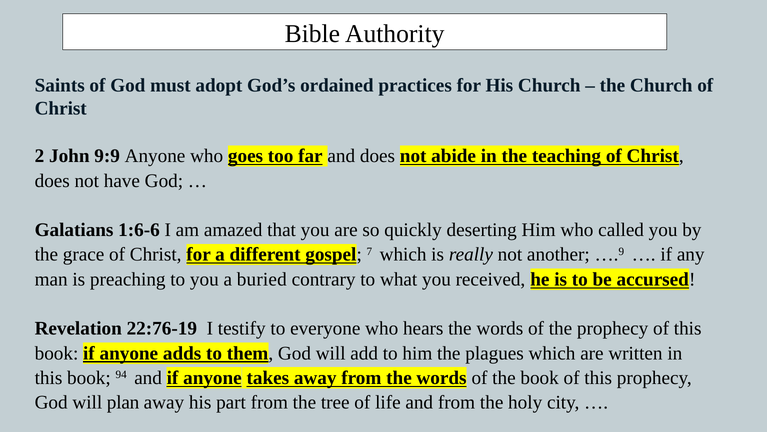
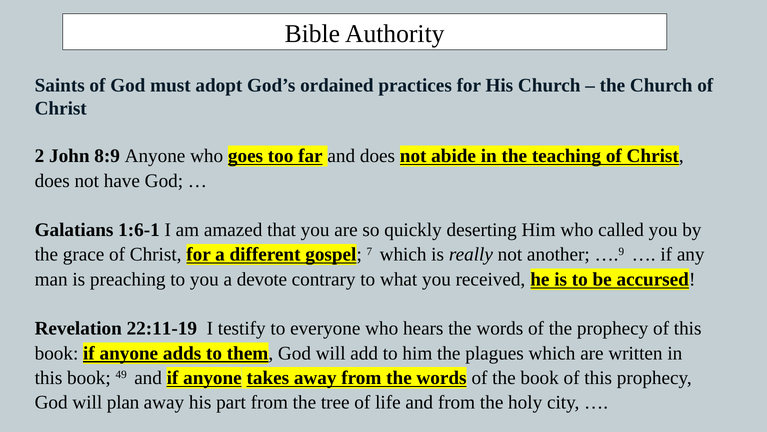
9:9: 9:9 -> 8:9
1:6-6: 1:6-6 -> 1:6-1
buried: buried -> devote
22:76-19: 22:76-19 -> 22:11-19
94: 94 -> 49
